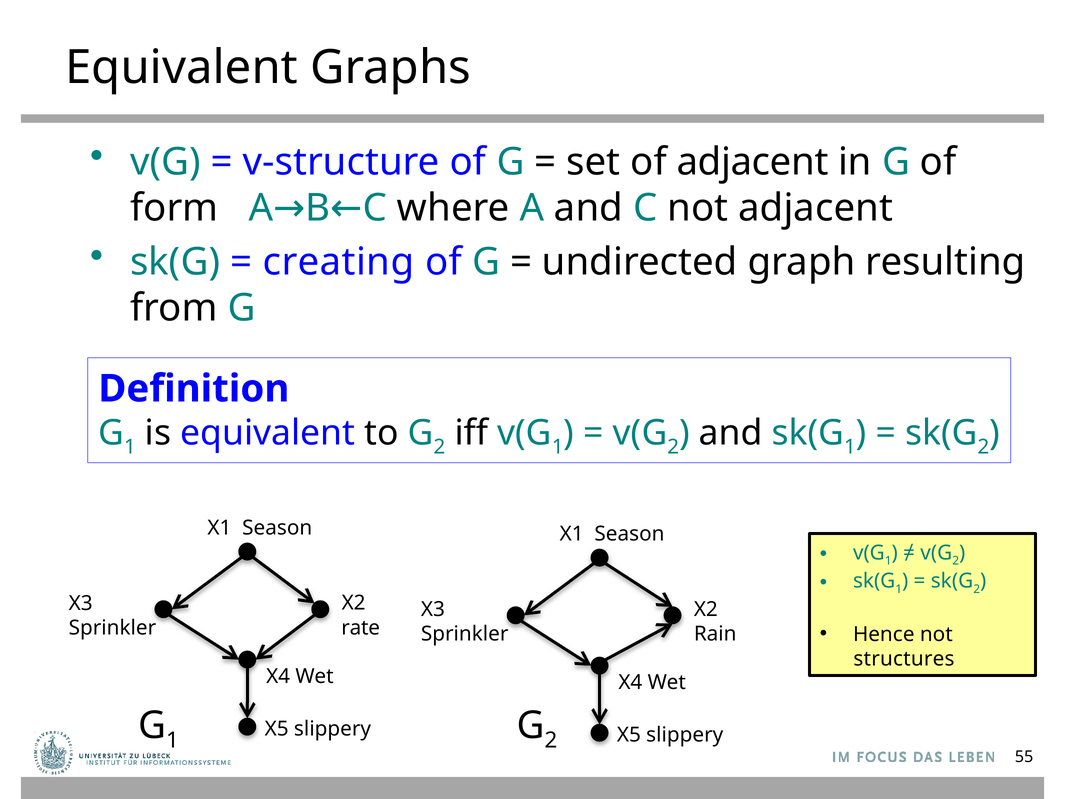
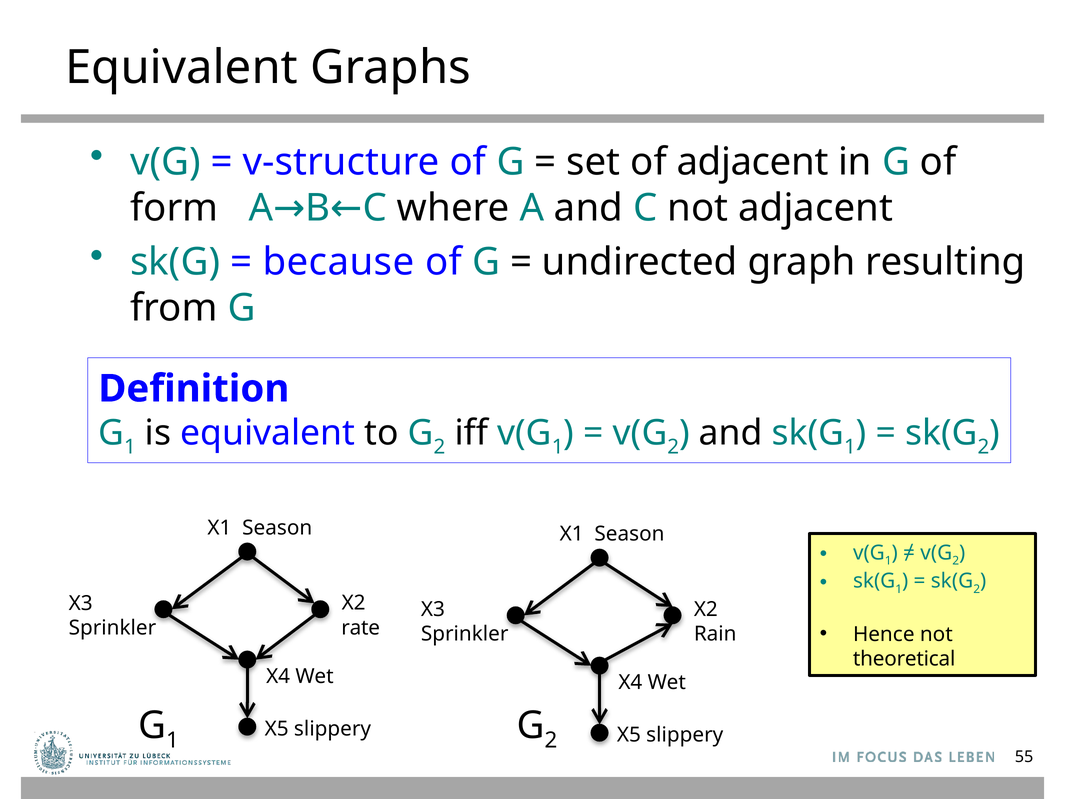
creating: creating -> because
structures: structures -> theoretical
